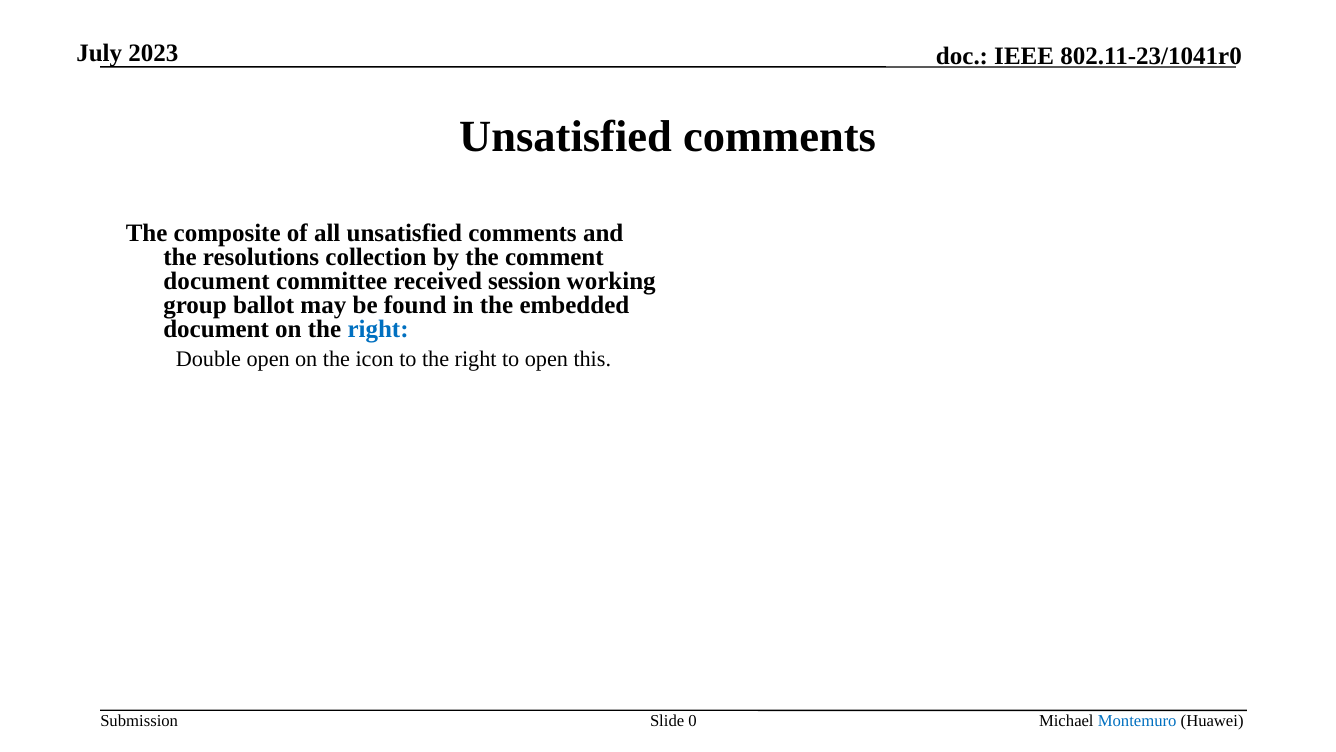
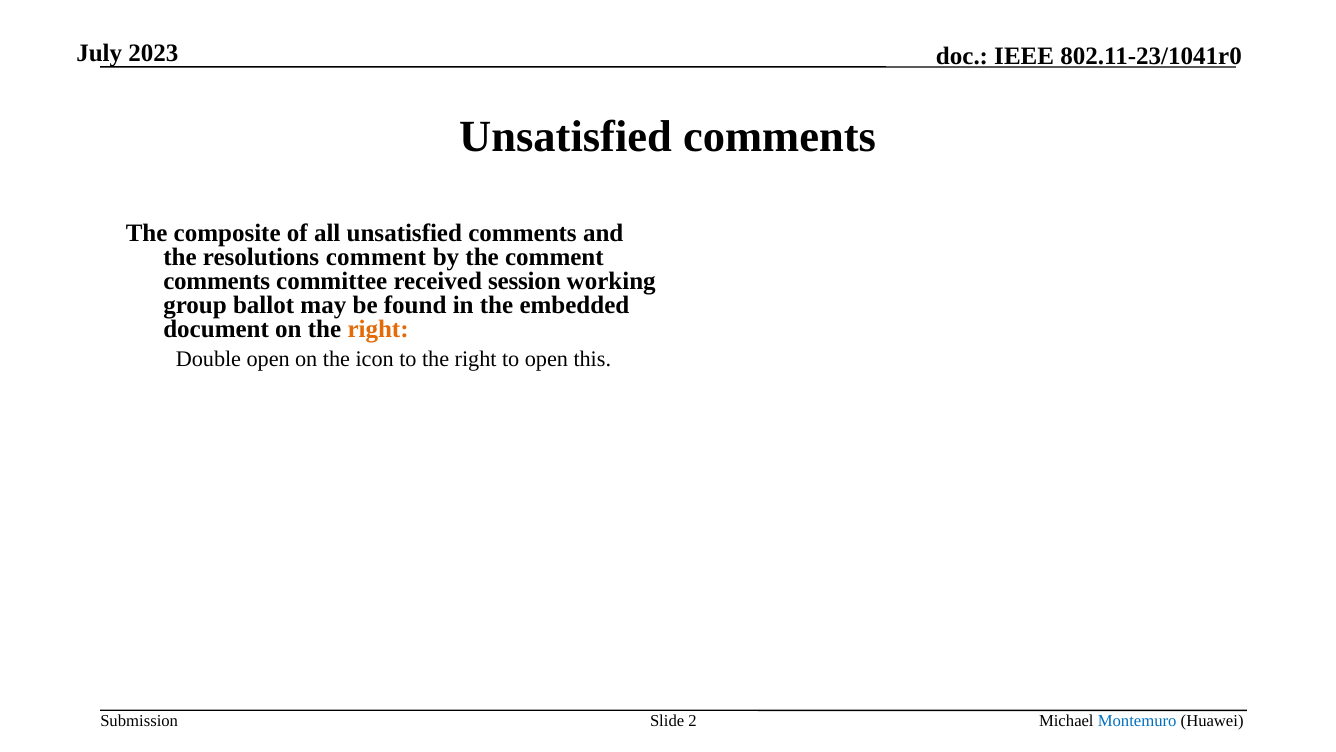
resolutions collection: collection -> comment
document at (217, 281): document -> comments
right at (378, 329) colour: blue -> orange
0: 0 -> 2
